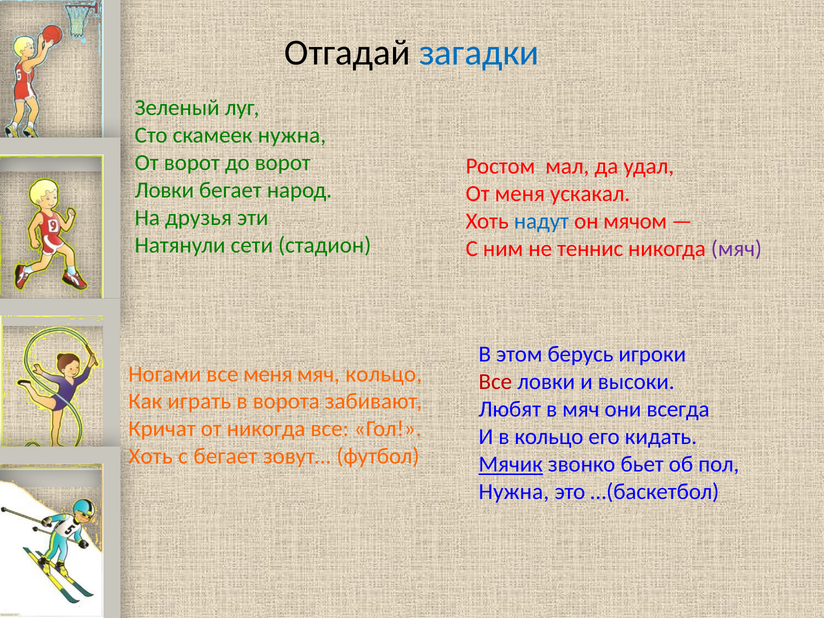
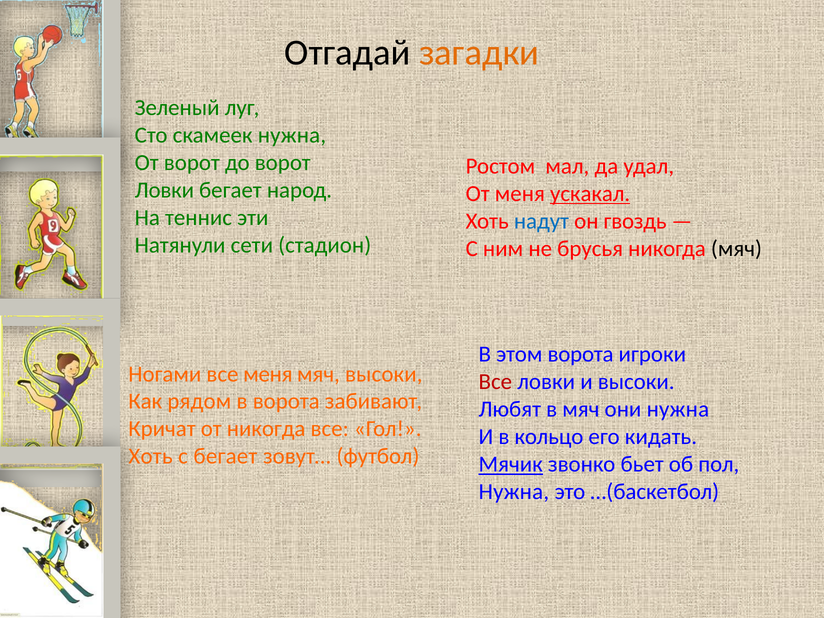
загадки colour: blue -> orange
ускакал underline: none -> present
друзья: друзья -> теннис
мячом: мячом -> гвоздь
теннис: теннис -> брусья
мяч at (736, 249) colour: purple -> black
этом берусь: берусь -> ворота
мяч кольцо: кольцо -> высоки
играть: играть -> рядом
они всегда: всегда -> нужна
